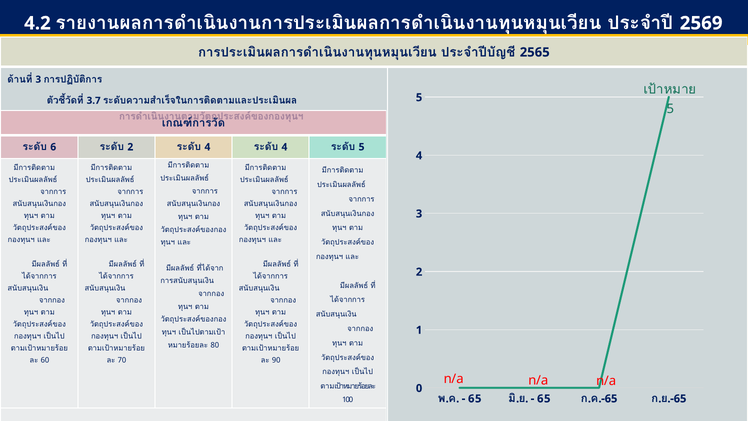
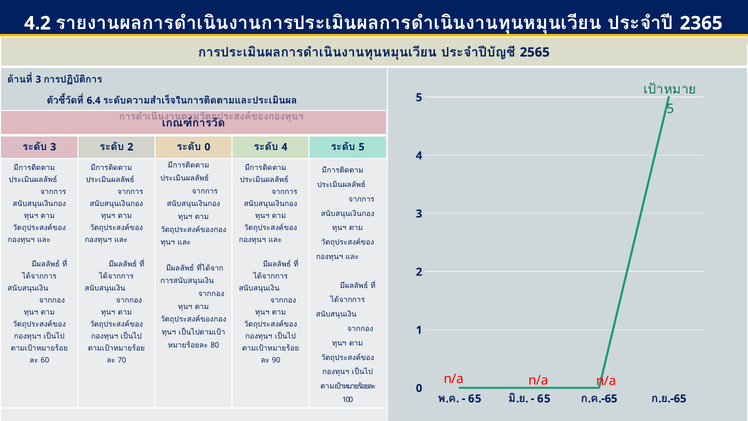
2569: 2569 -> 2365
3.7: 3.7 -> 6.4
6 at (53, 147): 6 -> 3
4 at (207, 147): 4 -> 0
